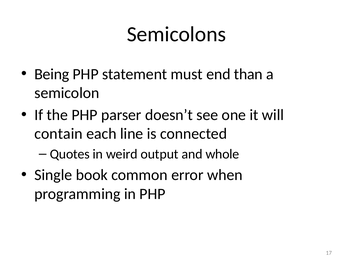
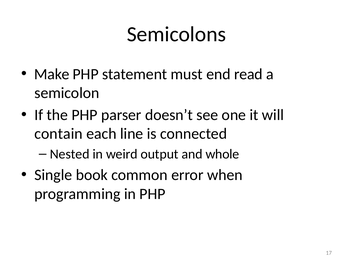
Being: Being -> Make
than: than -> read
Quotes: Quotes -> Nested
